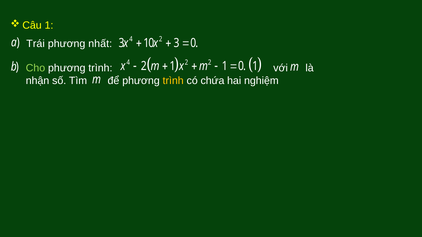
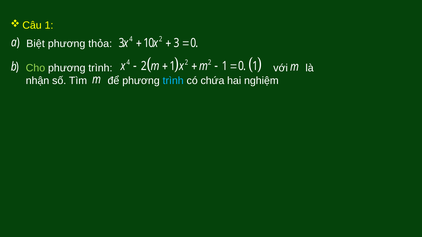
Trái: Trái -> Biệt
nhất: nhất -> thỏa
trình at (173, 81) colour: yellow -> light blue
